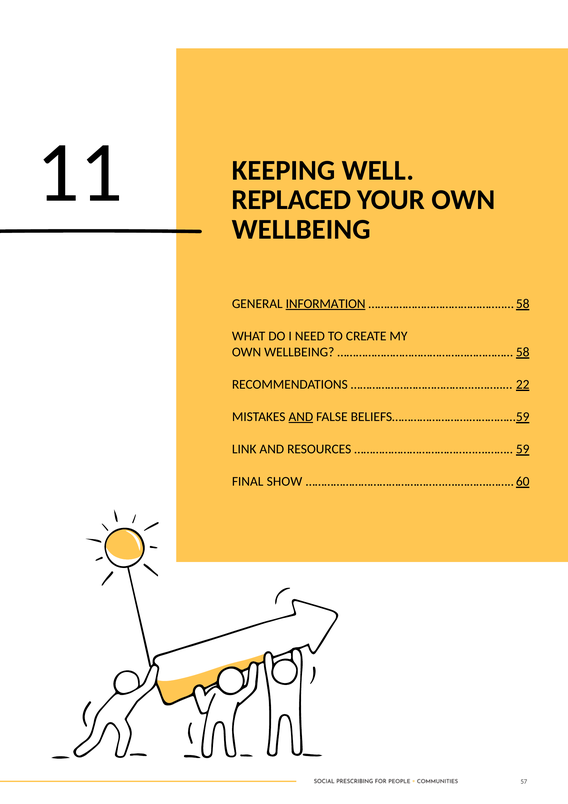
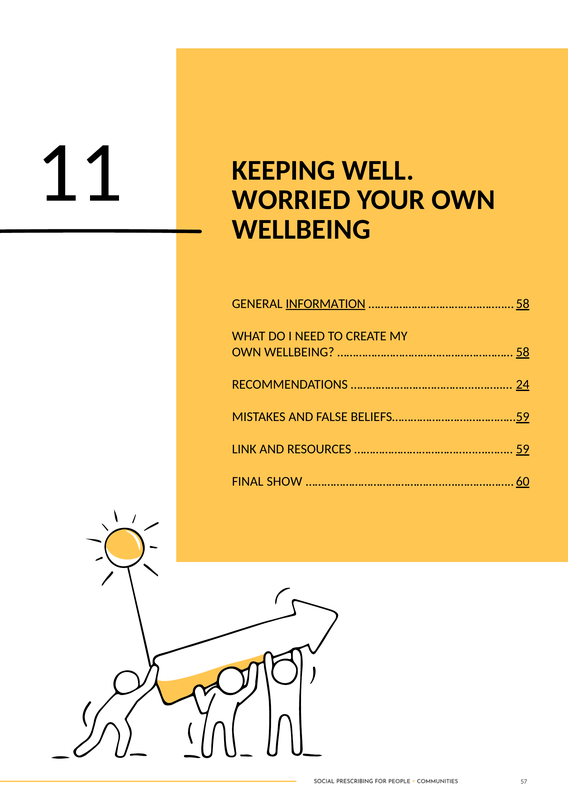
REPLACED: REPLACED -> WORRIED
22: 22 -> 24
AND at (301, 416) underline: present -> none
